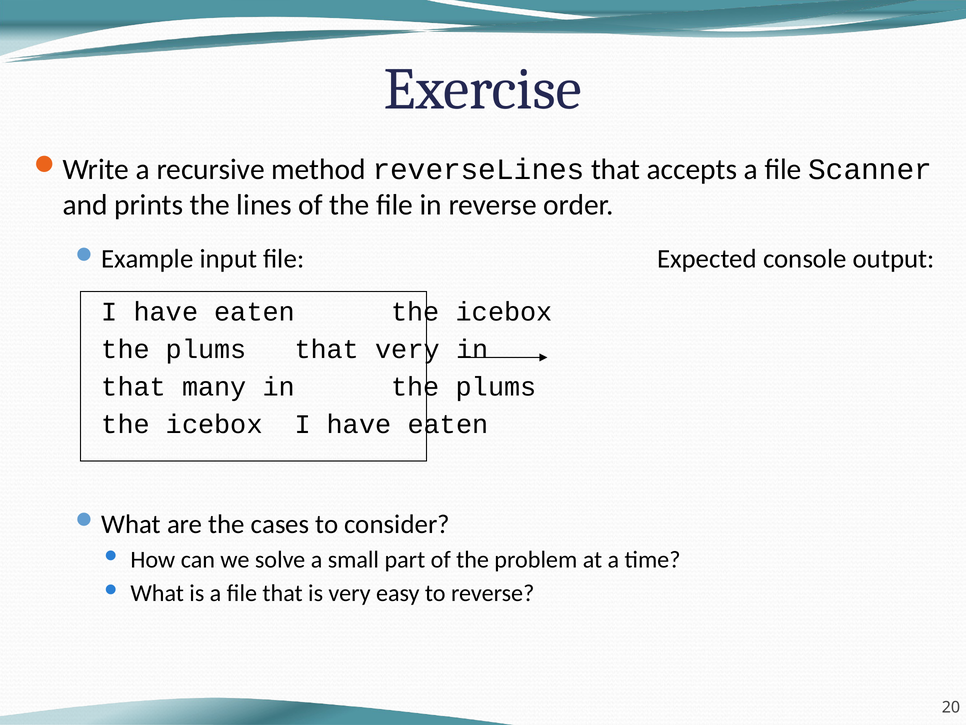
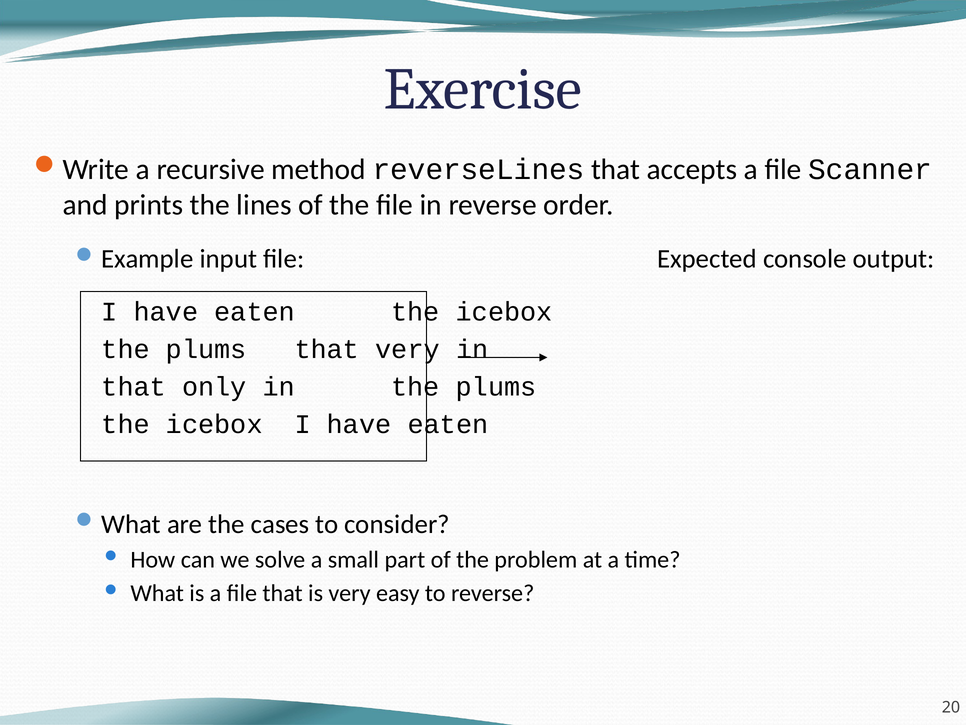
many: many -> only
